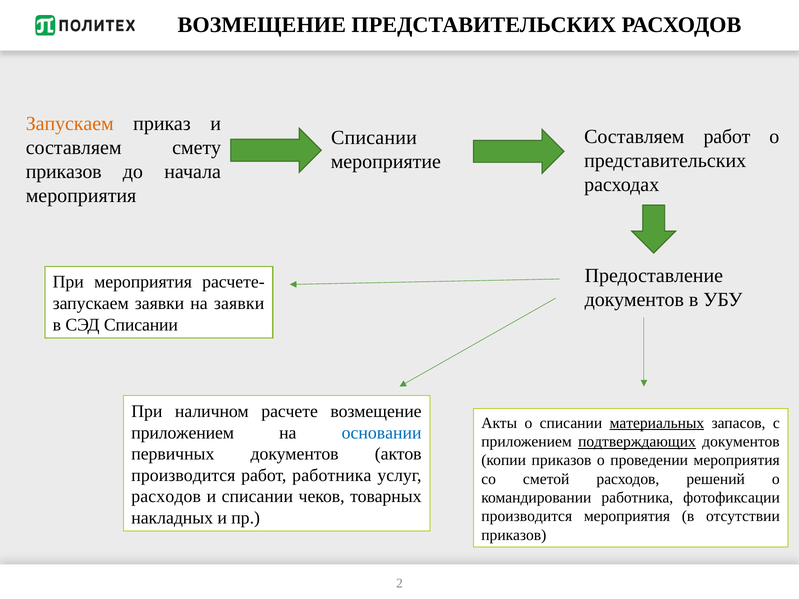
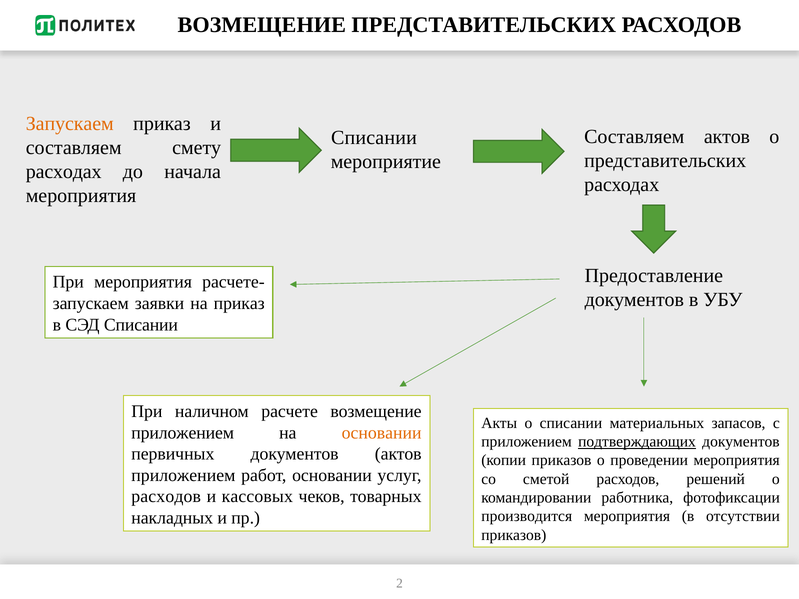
Составляем работ: работ -> актов
приказов at (64, 172): приказов -> расходах
на заявки: заявки -> приказ
материальных underline: present -> none
основании at (382, 433) colour: blue -> orange
производится at (183, 475): производится -> приложением
работ работника: работника -> основании
и списании: списании -> кассовых
